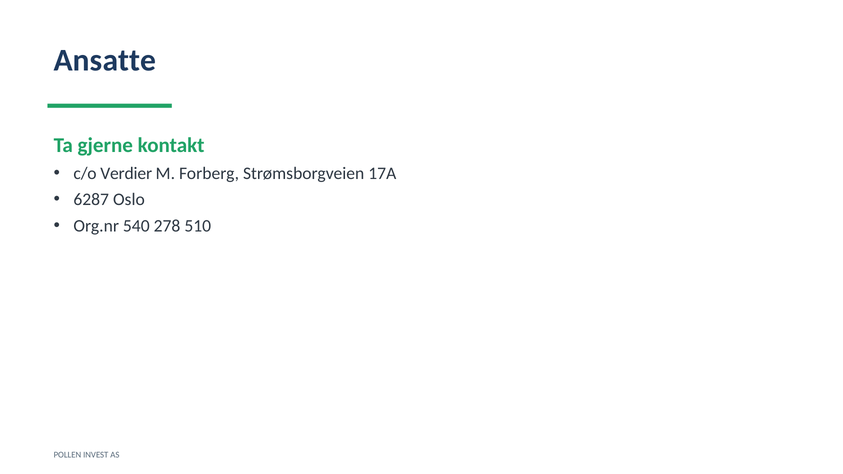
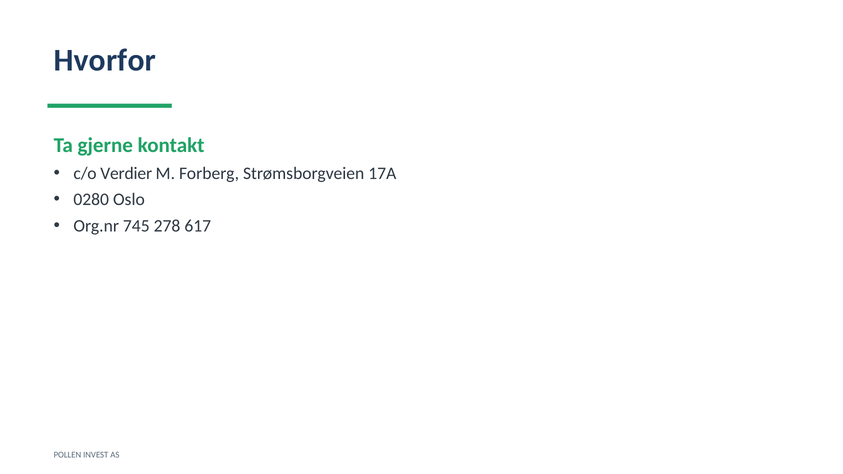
Ansatte: Ansatte -> Hvorfor
6287: 6287 -> 0280
540: 540 -> 745
510: 510 -> 617
